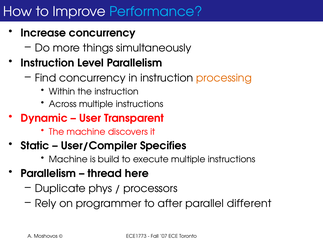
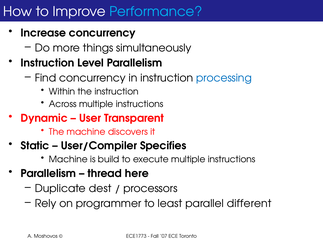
processing colour: orange -> blue
phys: phys -> dest
after: after -> least
